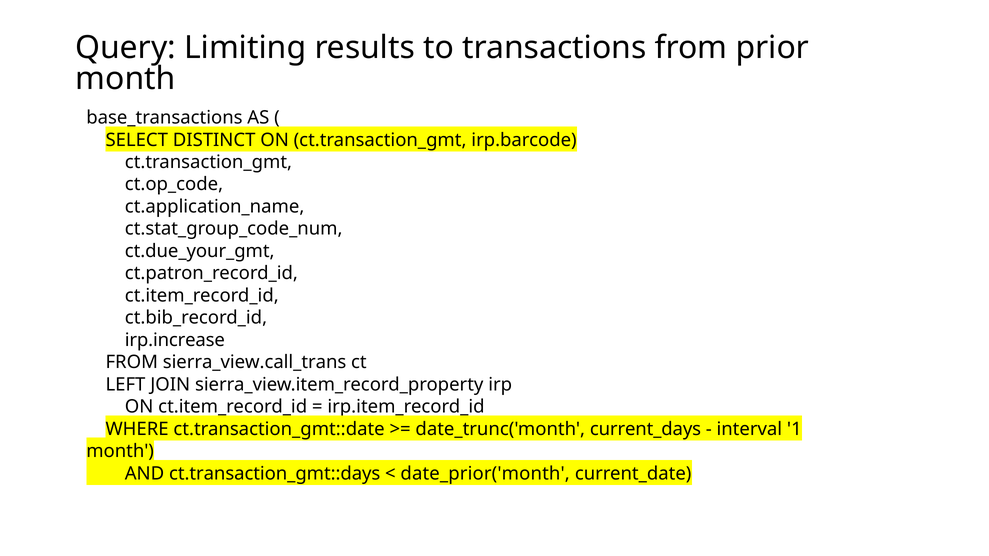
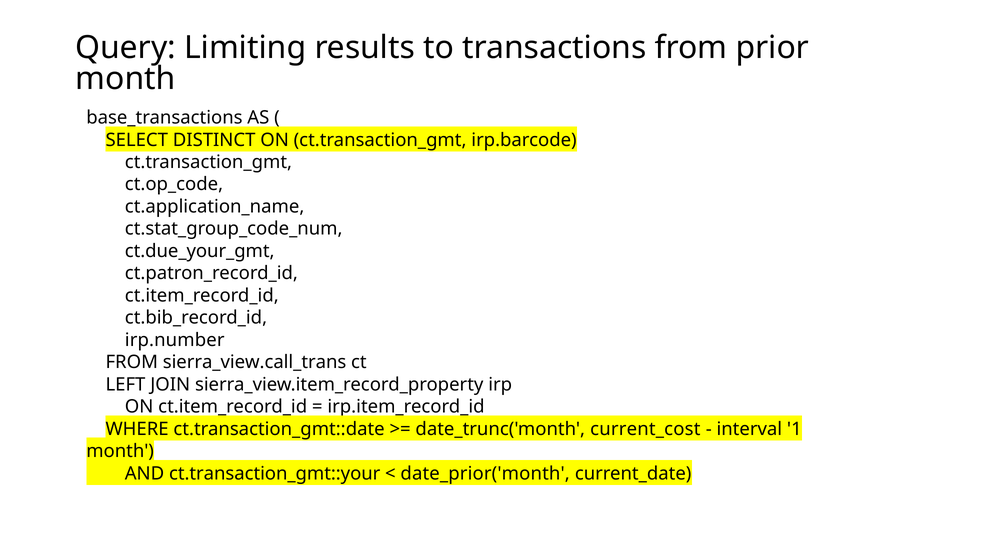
irp.increase: irp.increase -> irp.number
current_days: current_days -> current_cost
ct.transaction_gmt::days: ct.transaction_gmt::days -> ct.transaction_gmt::your
